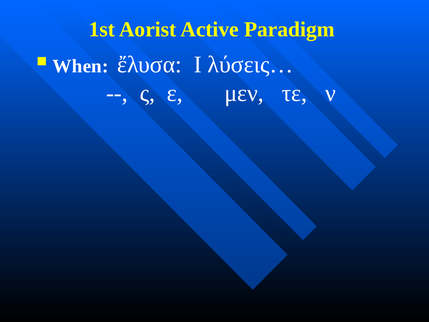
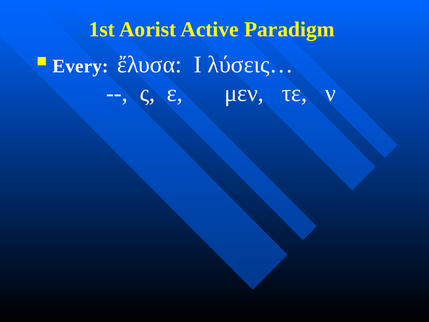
When: When -> Every
